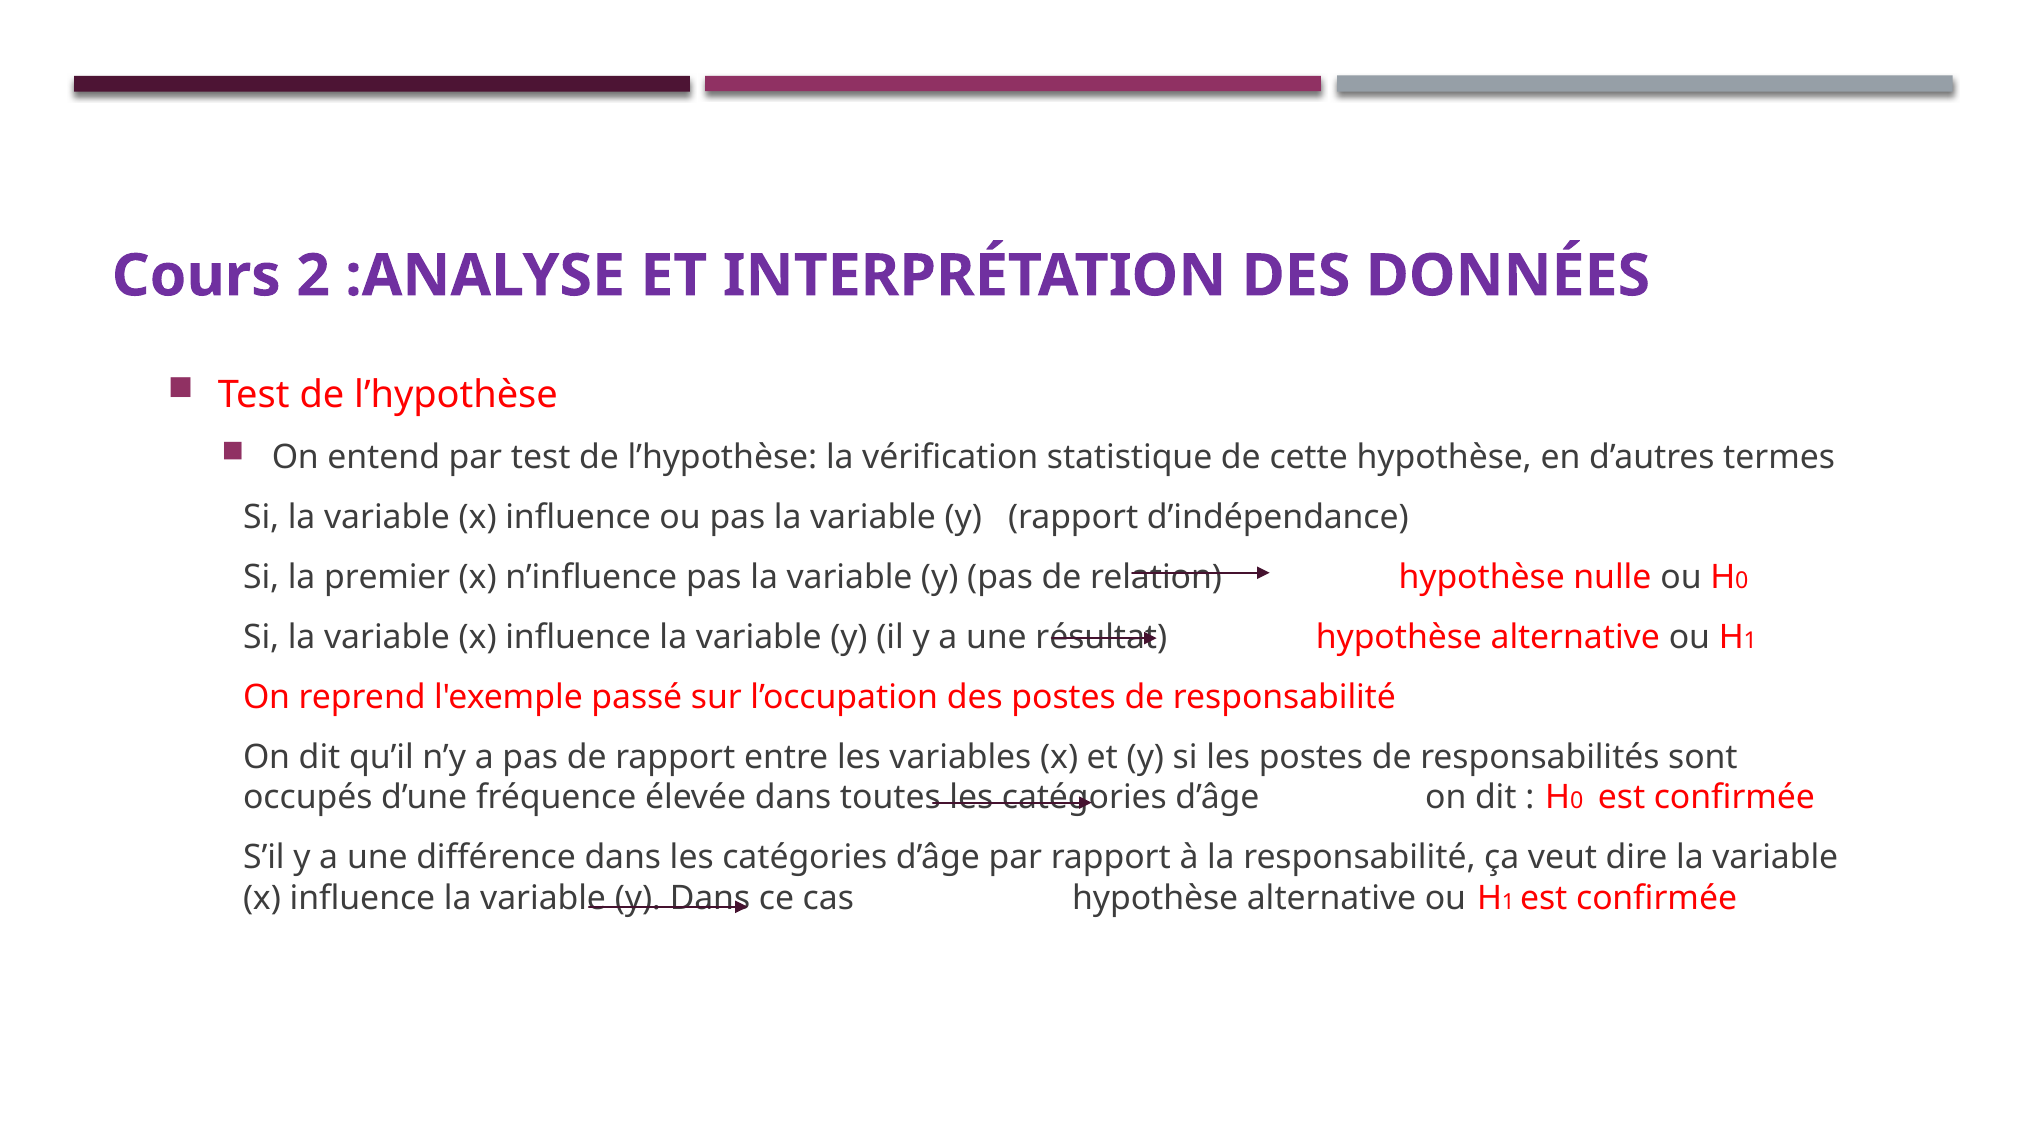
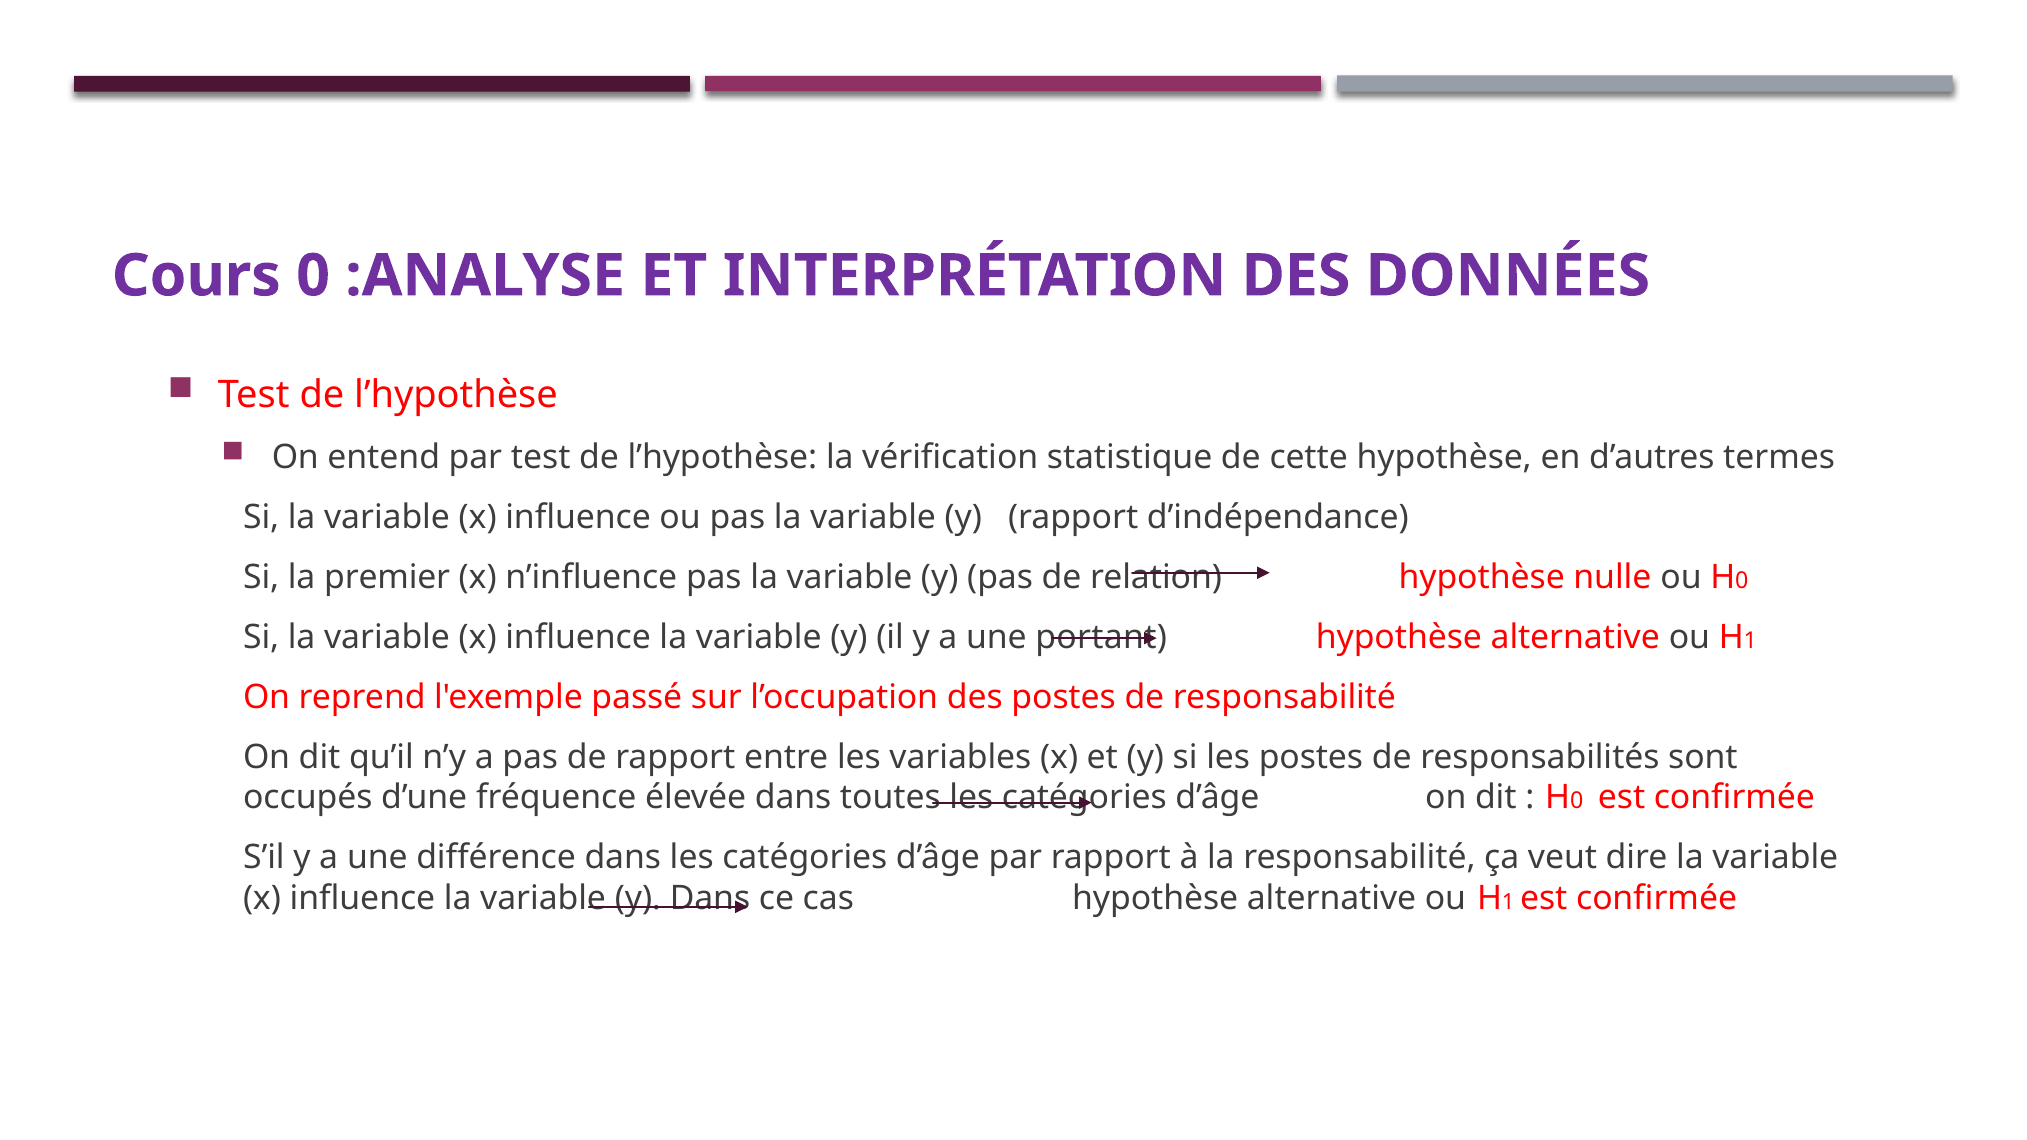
Cours 2: 2 -> 0
résultat: résultat -> portant
